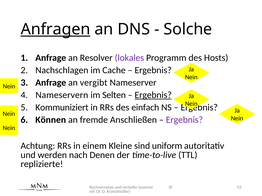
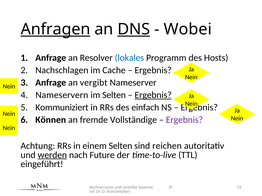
DNS underline: none -> present
Solche: Solche -> Wobei
lokales colour: purple -> blue
Anschließen: Anschließen -> Vollständige
einem Kleine: Kleine -> Selten
uniform: uniform -> reichen
werden underline: none -> present
Denen: Denen -> Future
replizierte: replizierte -> eingeführt
